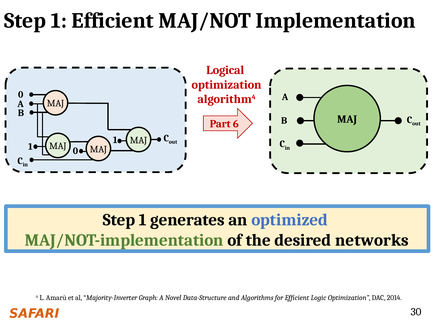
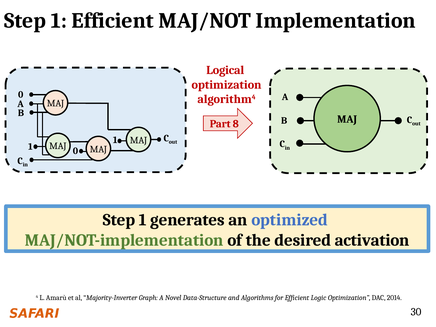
6: 6 -> 8
networks: networks -> activation
